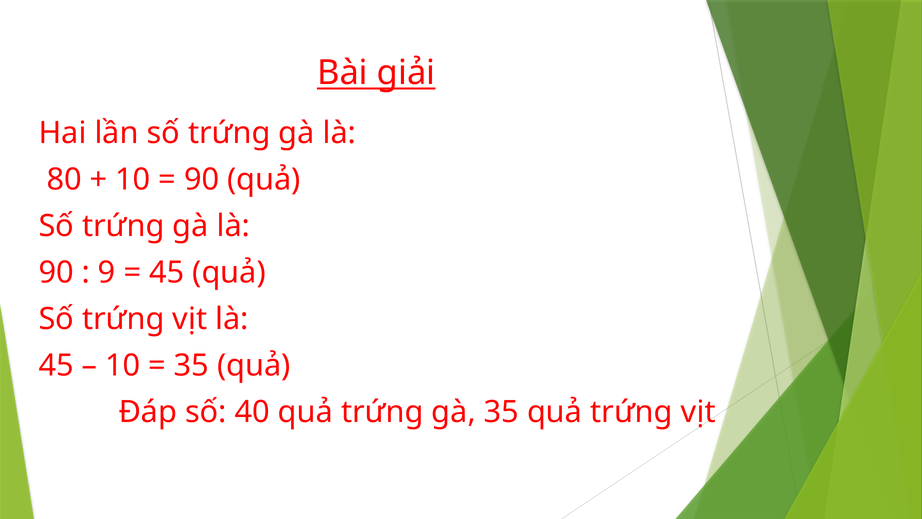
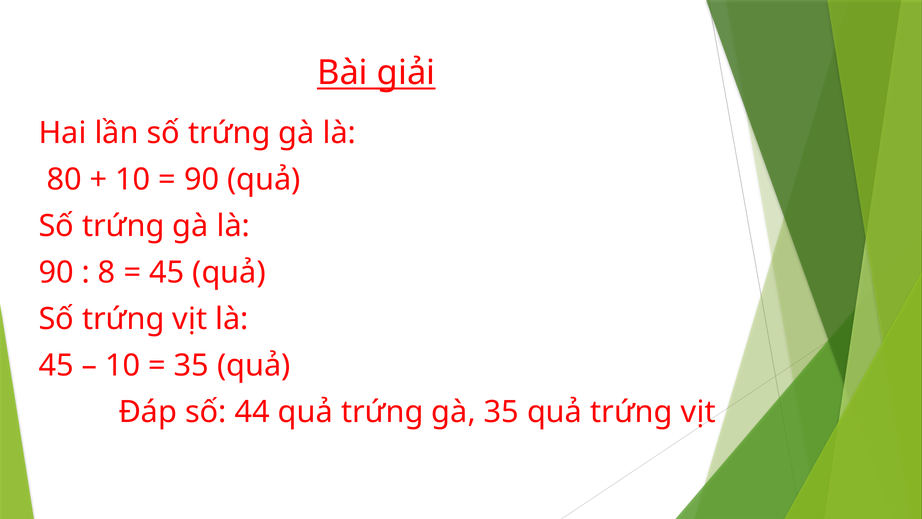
9: 9 -> 8
40: 40 -> 44
